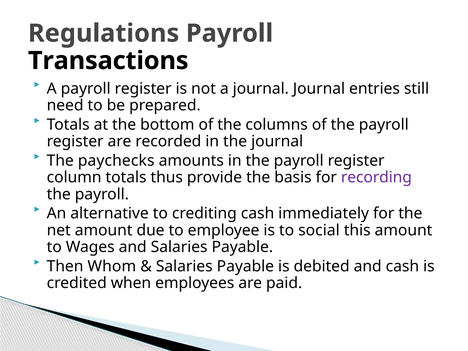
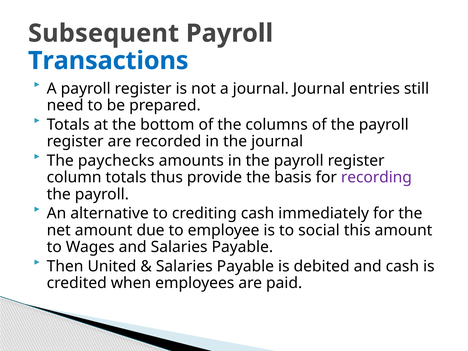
Regulations: Regulations -> Subsequent
Transactions colour: black -> blue
Whom: Whom -> United
